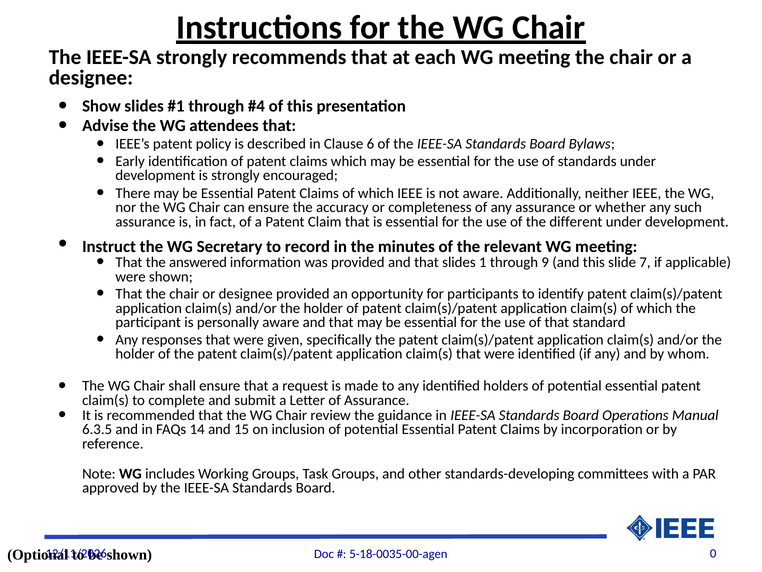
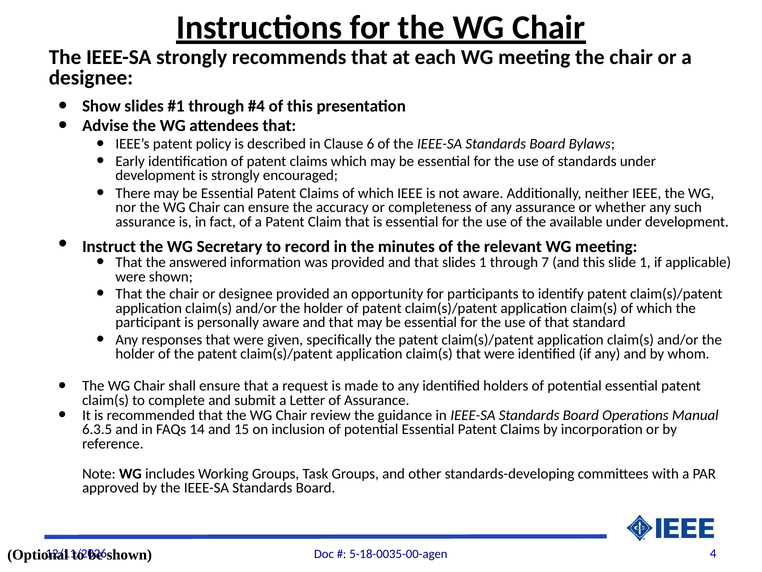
different: different -> available
9: 9 -> 7
slide 7: 7 -> 1
0: 0 -> 4
